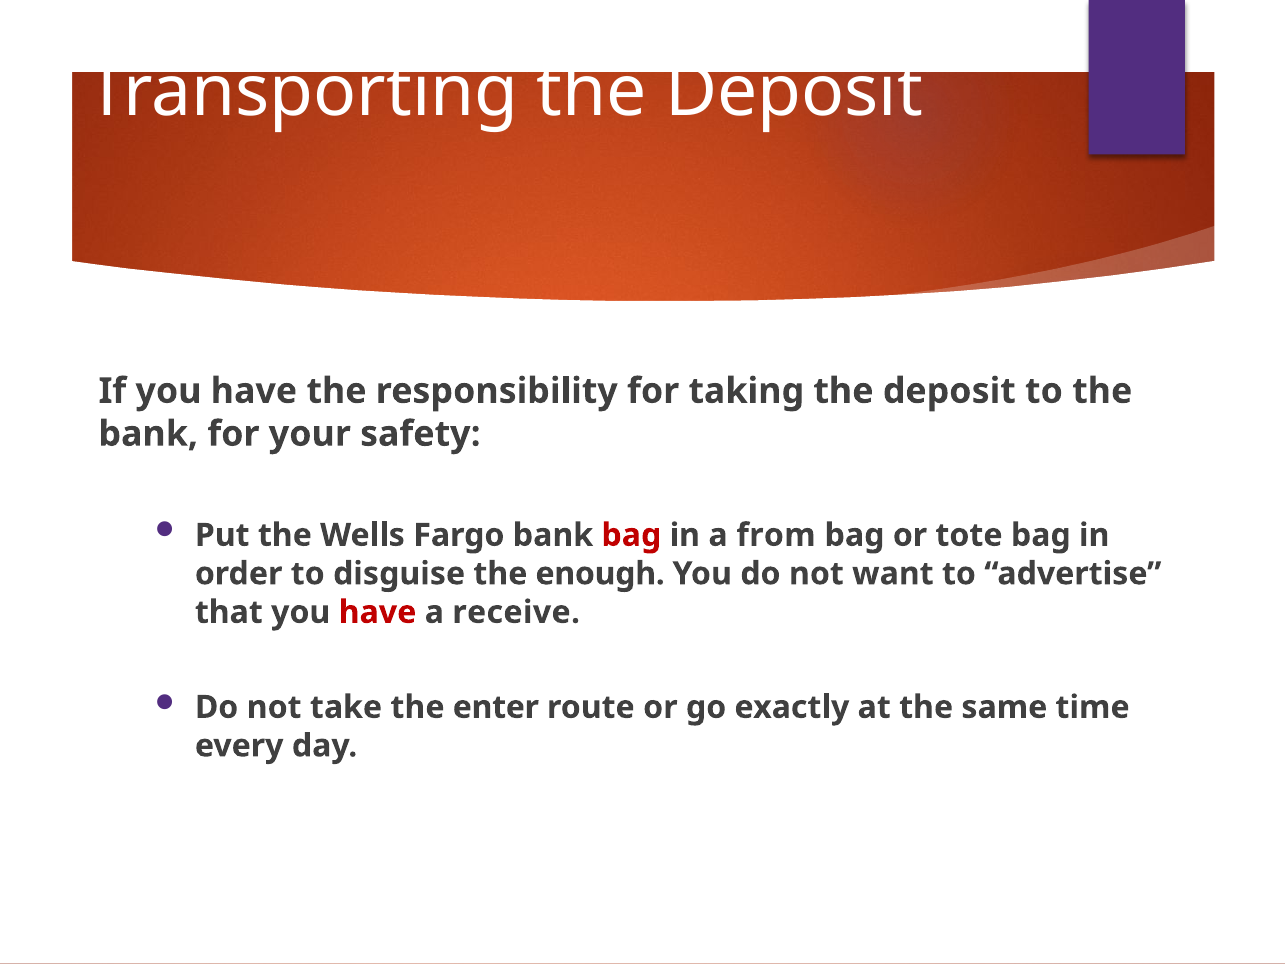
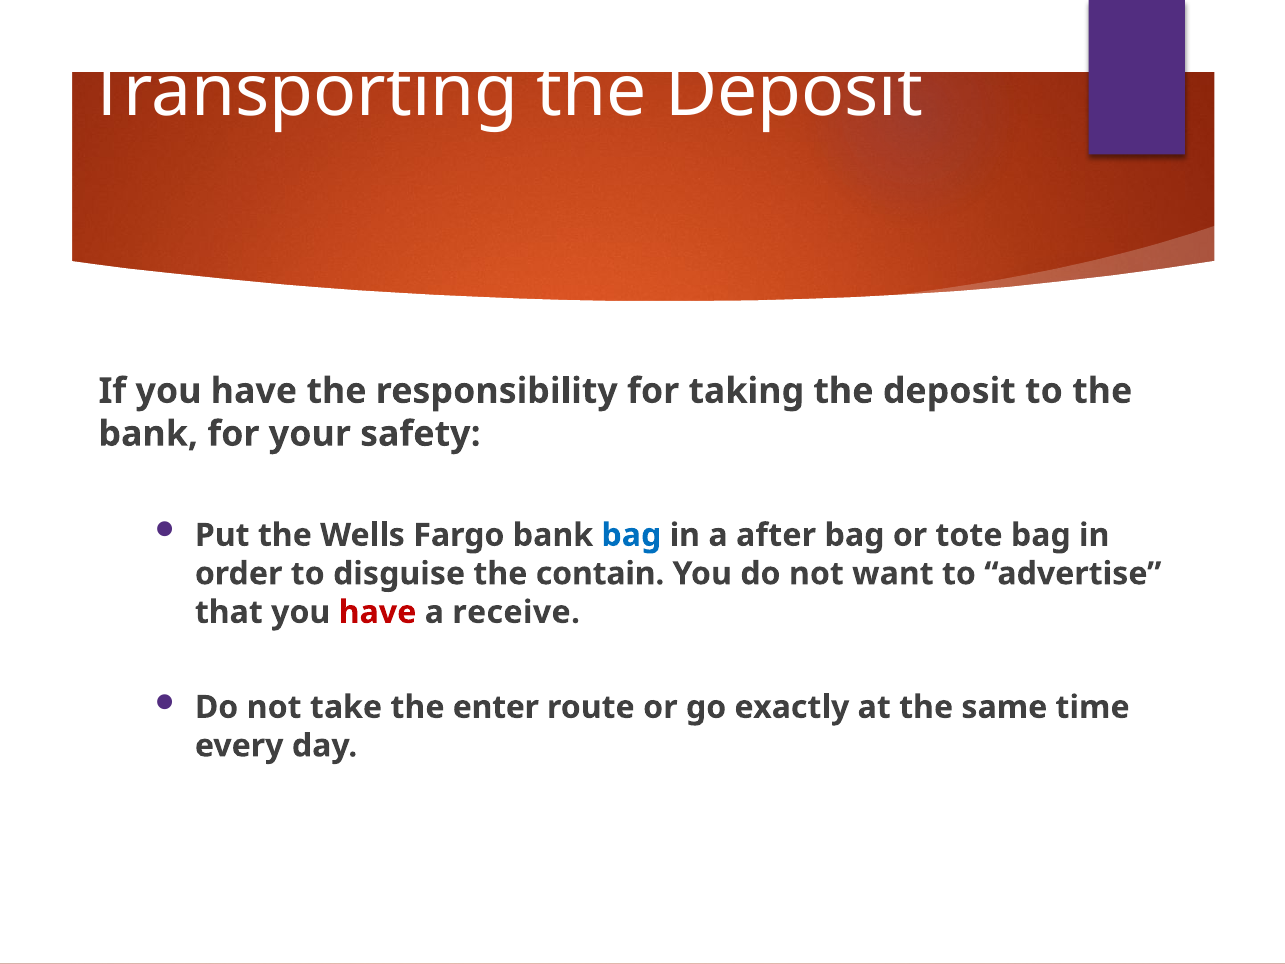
bag at (631, 535) colour: red -> blue
from: from -> after
enough: enough -> contain
